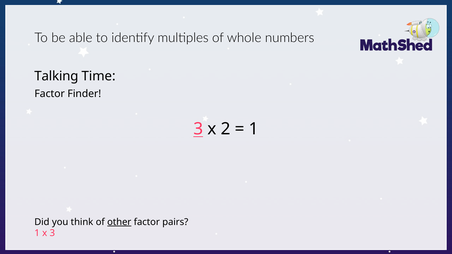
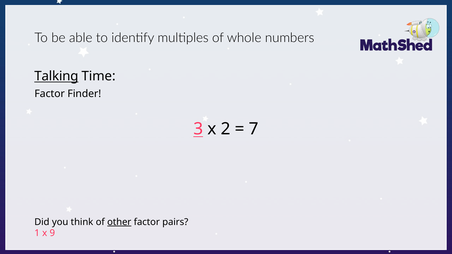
Talking underline: none -> present
1 at (254, 129): 1 -> 7
x 3: 3 -> 9
